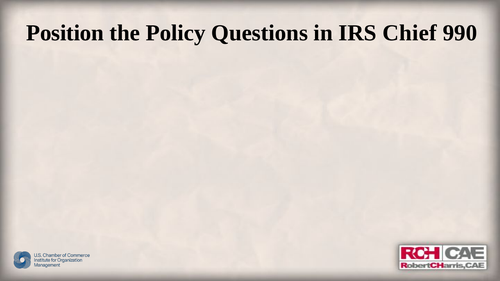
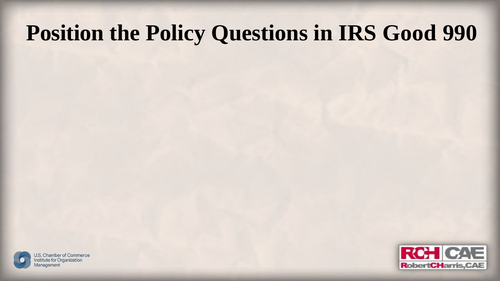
Chief: Chief -> Good
